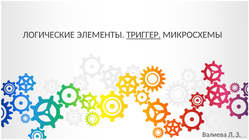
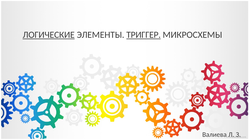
ЛОГИЧЕСКИЕ underline: none -> present
